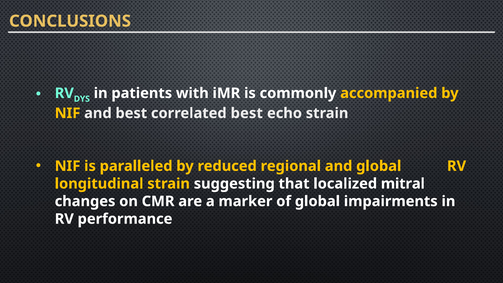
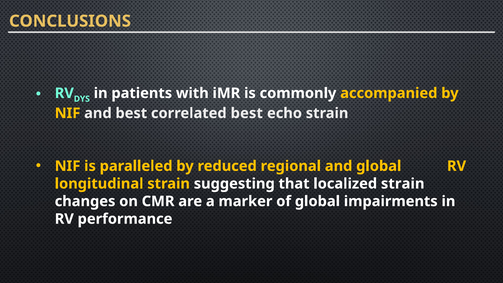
localized mitral: mitral -> strain
